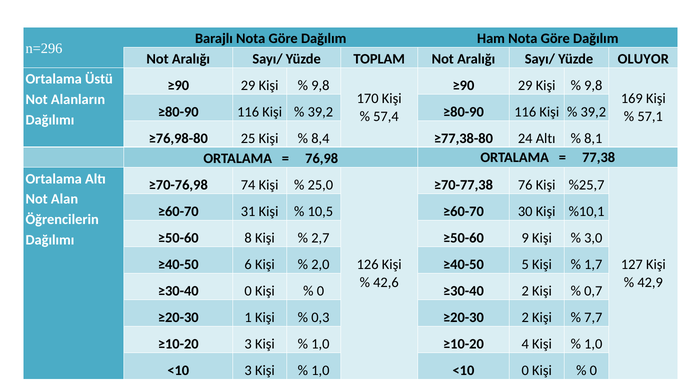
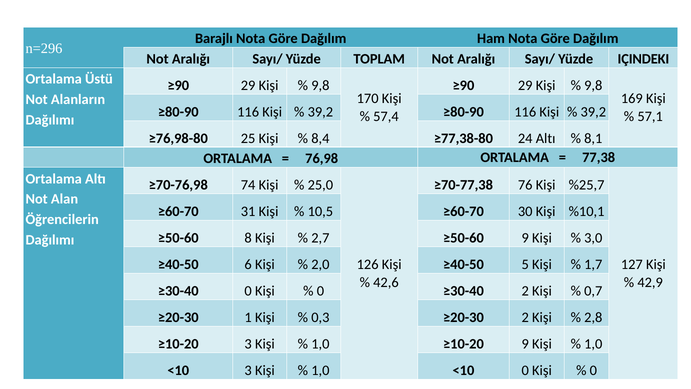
OLUYOR: OLUYOR -> IÇINDEKI
7,7: 7,7 -> 2,8
≥10-20 4: 4 -> 9
